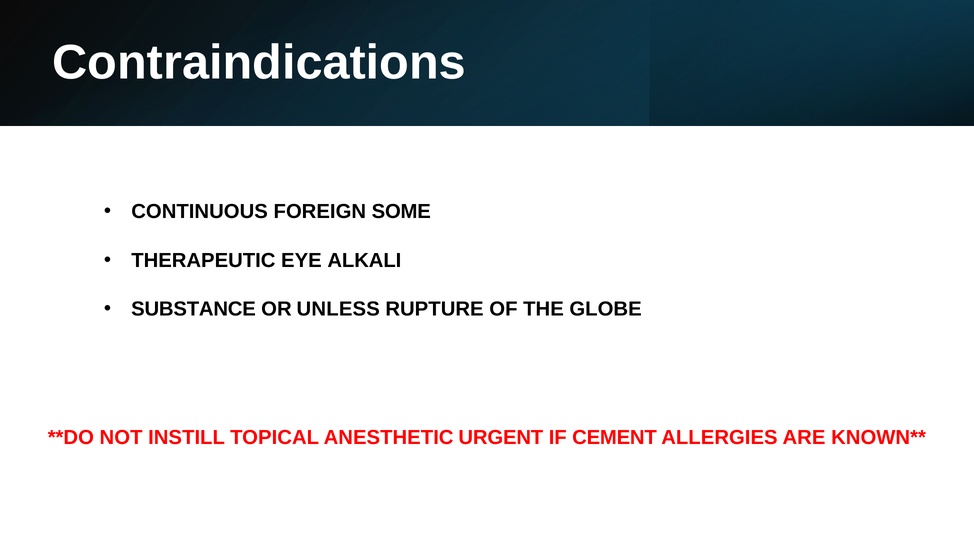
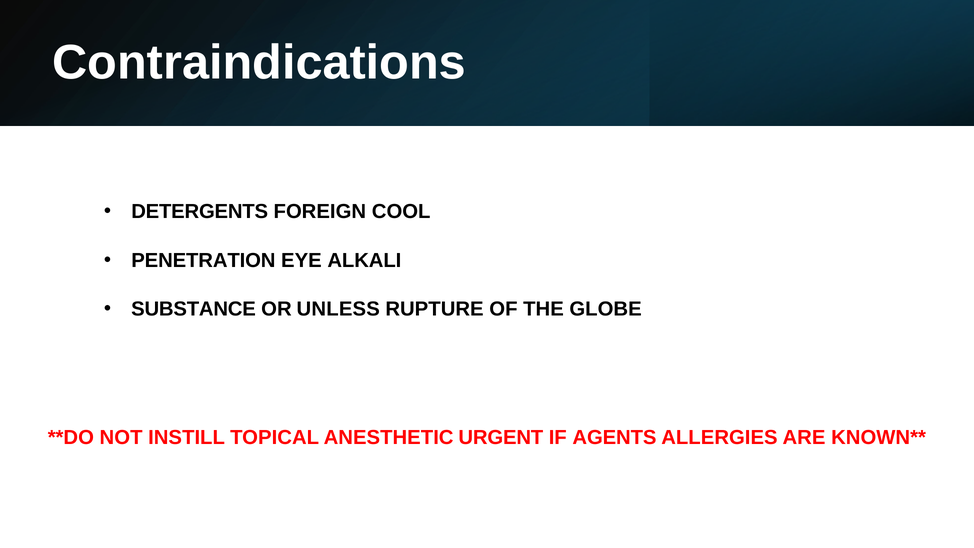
CONTINUOUS: CONTINUOUS -> DETERGENTS
SOME: SOME -> COOL
THERAPEUTIC: THERAPEUTIC -> PENETRATION
CEMENT: CEMENT -> AGENTS
